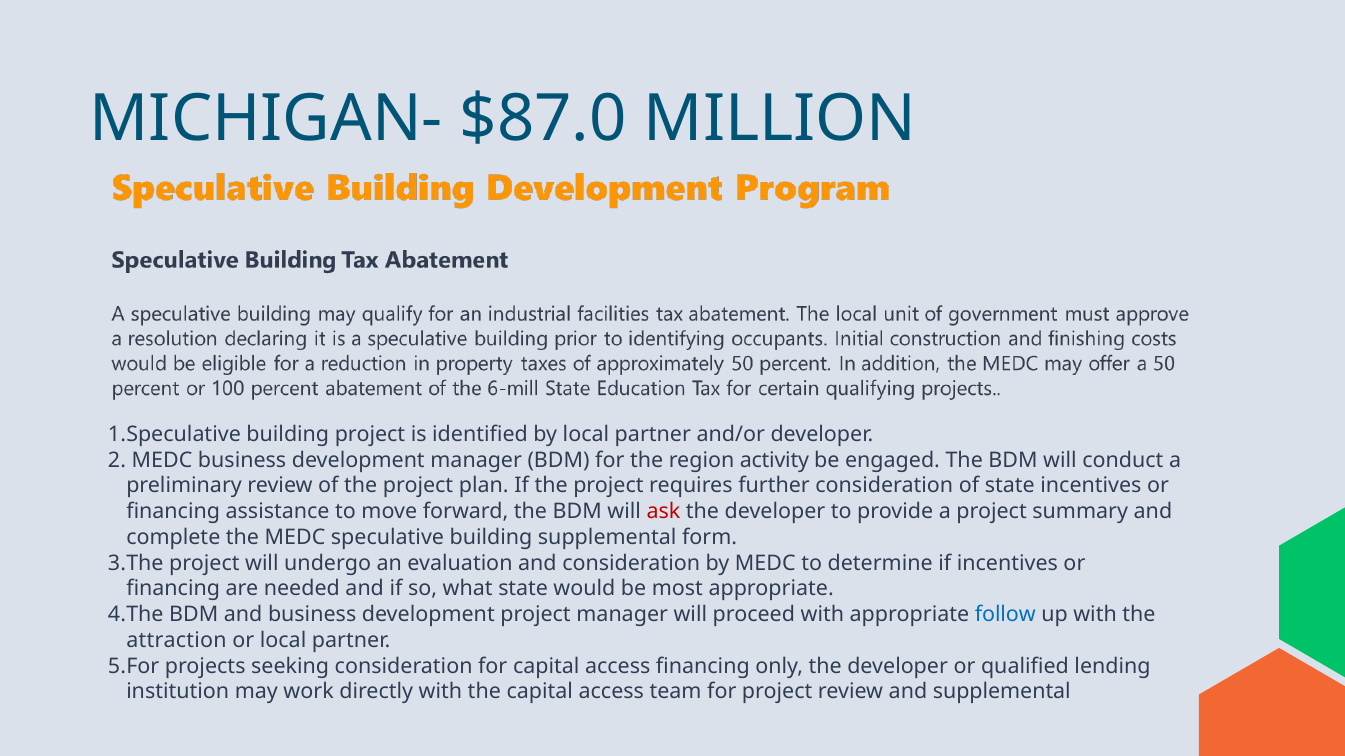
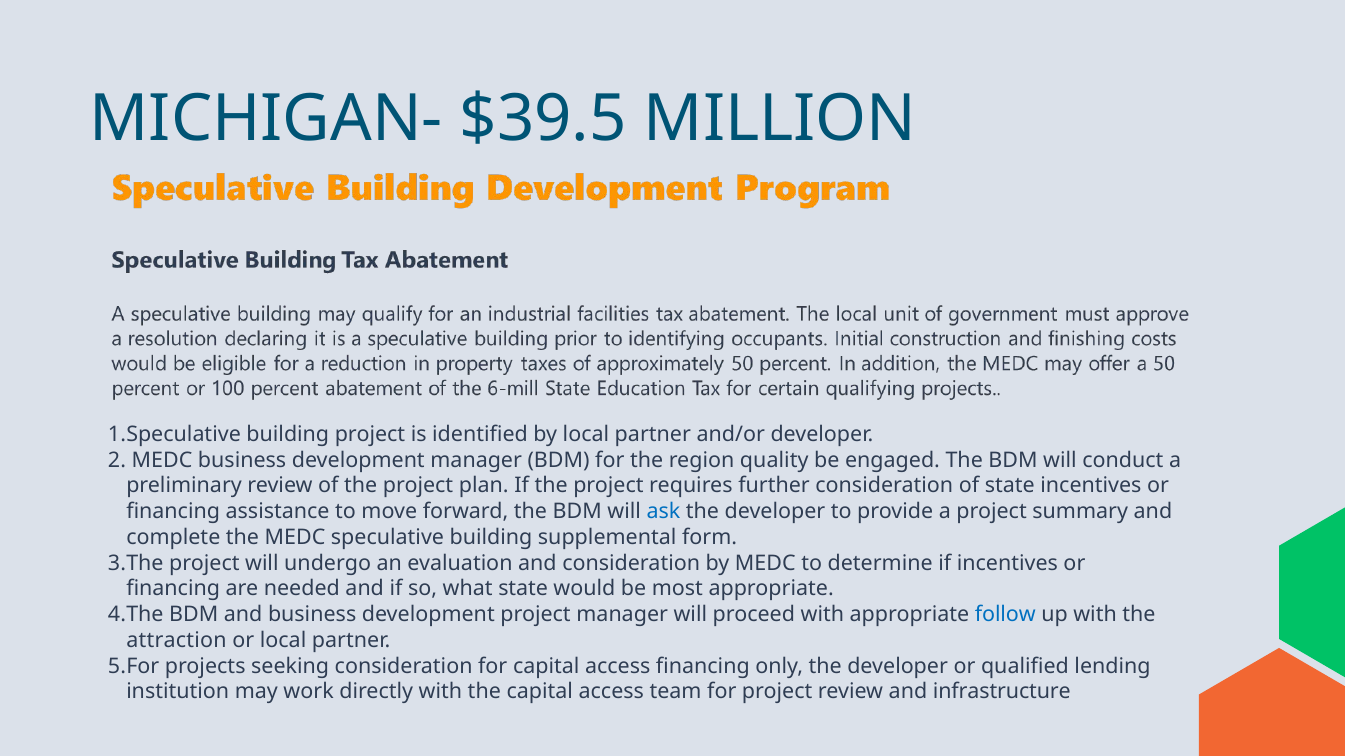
$87.0: $87.0 -> $39.5
activity: activity -> quality
ask colour: red -> blue
and supplemental: supplemental -> infrastructure
